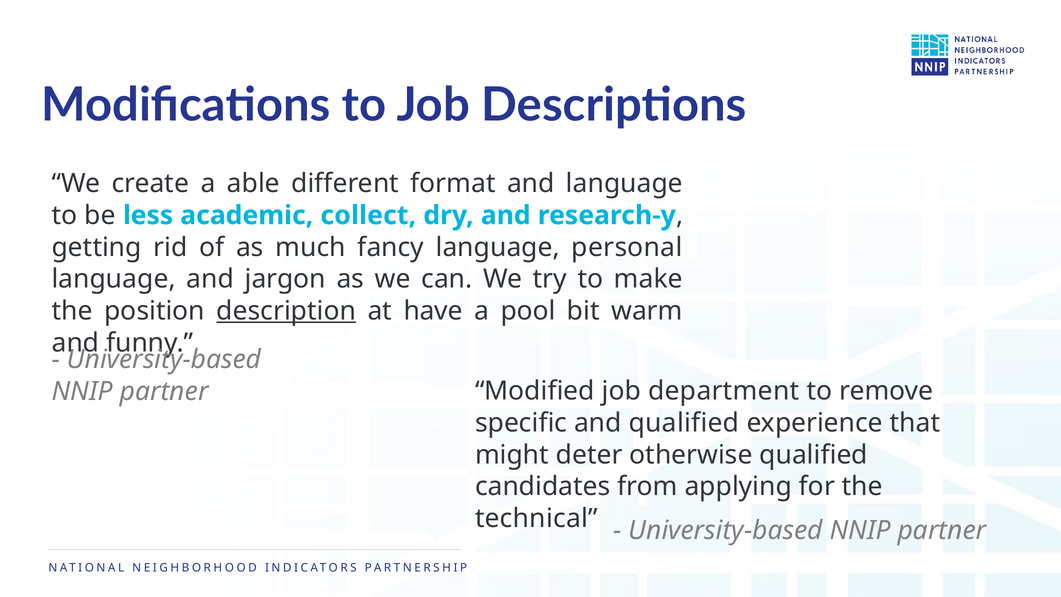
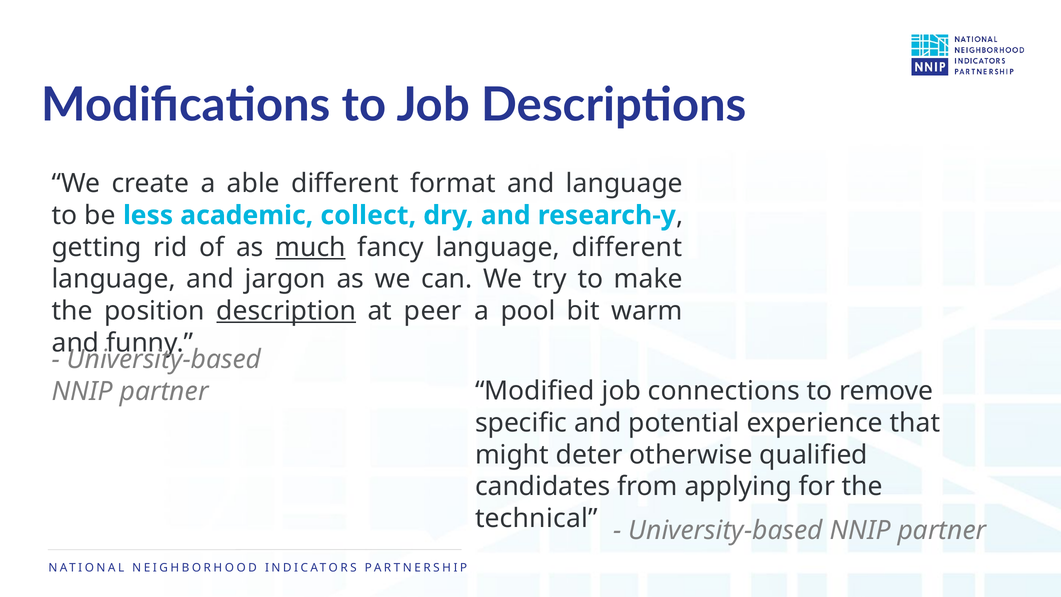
much underline: none -> present
language personal: personal -> different
have: have -> peer
department: department -> connections
and qualified: qualified -> potential
